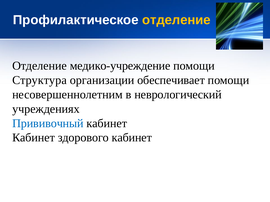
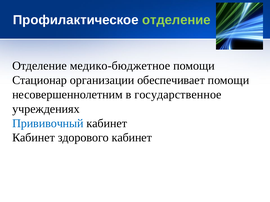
отделение at (176, 20) colour: yellow -> light green
медико-учреждение: медико-учреждение -> медико-бюджетное
Структура: Структура -> Стационар
неврологический: неврологический -> государственное
